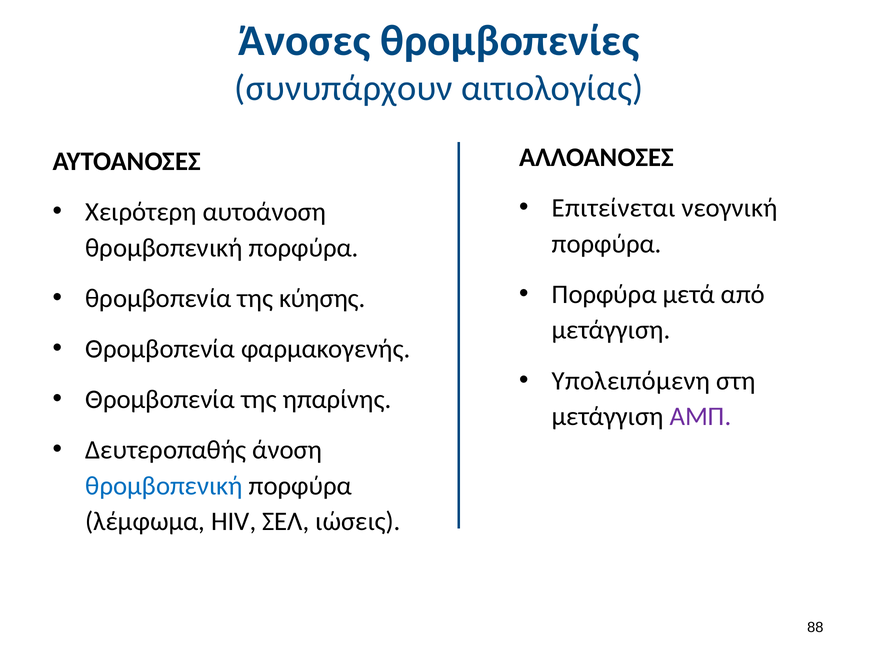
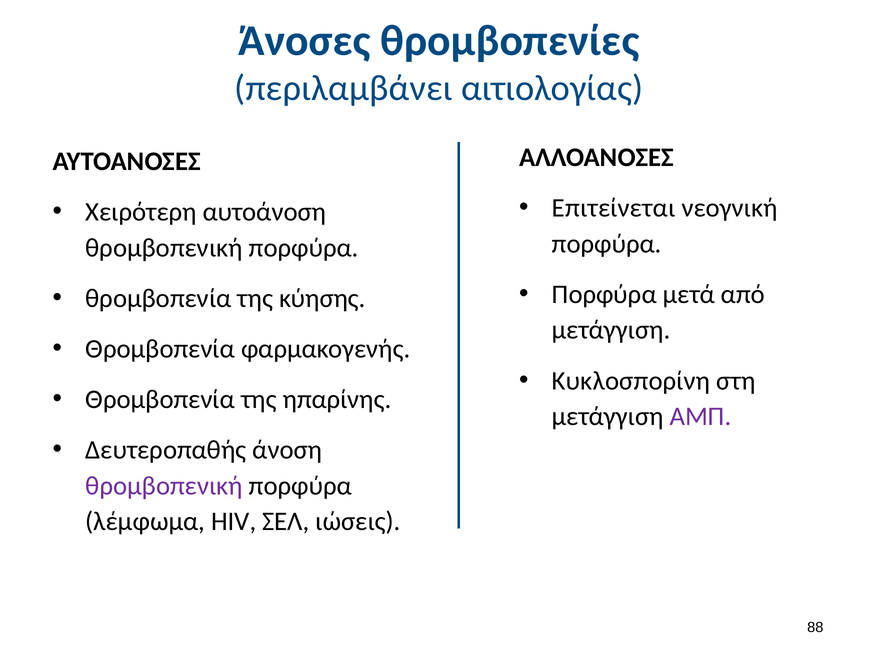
συνυπάρχουν: συνυπάρχουν -> περιλαμβάνει
Υπολειπόμενη: Υπολειπόμενη -> Κυκλοσπορίνη
θρομβοπενική at (164, 486) colour: blue -> purple
